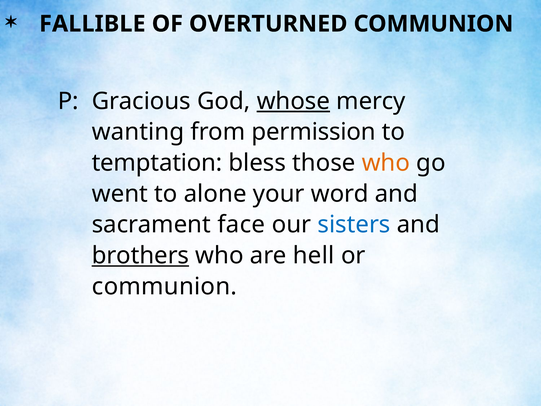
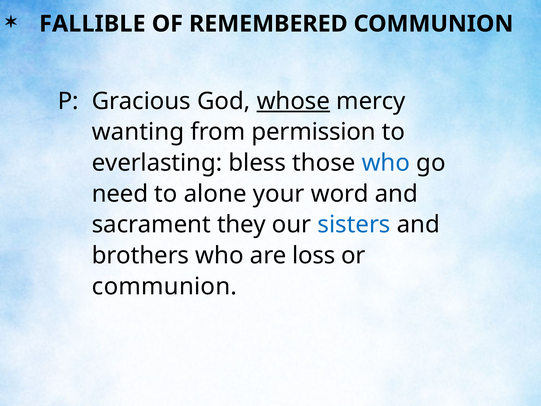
OVERTURNED: OVERTURNED -> REMEMBERED
temptation: temptation -> everlasting
who at (386, 163) colour: orange -> blue
went: went -> need
face: face -> they
brothers underline: present -> none
hell: hell -> loss
